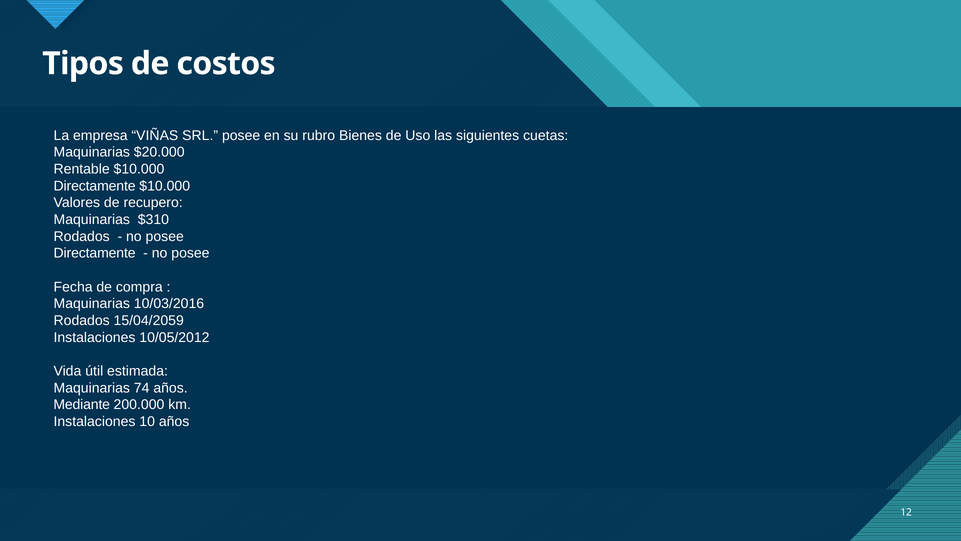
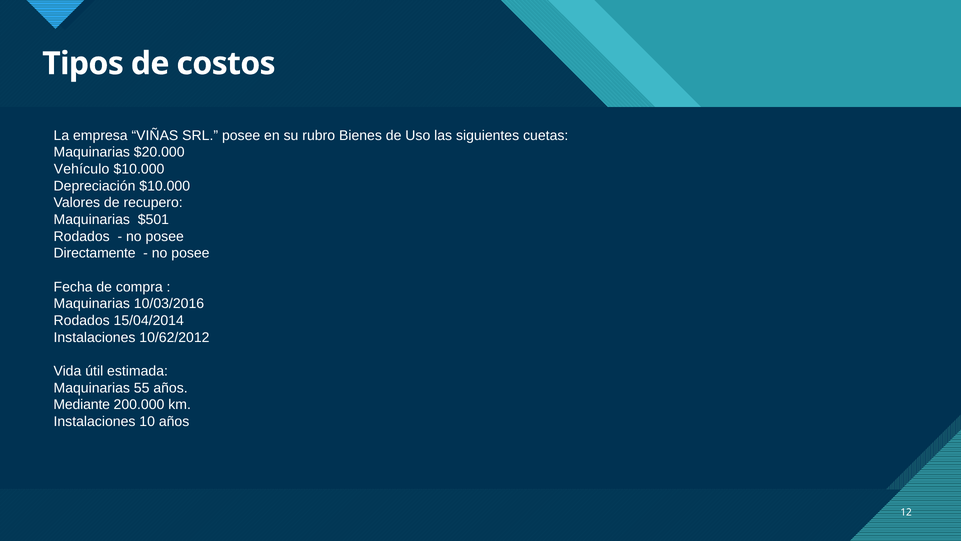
Rentable: Rentable -> Vehículo
Directamente at (95, 186): Directamente -> Depreciación
$310: $310 -> $501
15/04/2059: 15/04/2059 -> 15/04/2014
10/05/2012: 10/05/2012 -> 10/62/2012
74: 74 -> 55
